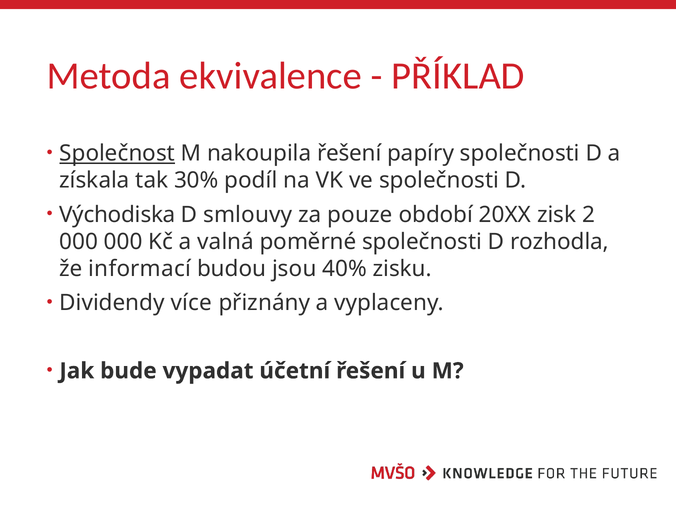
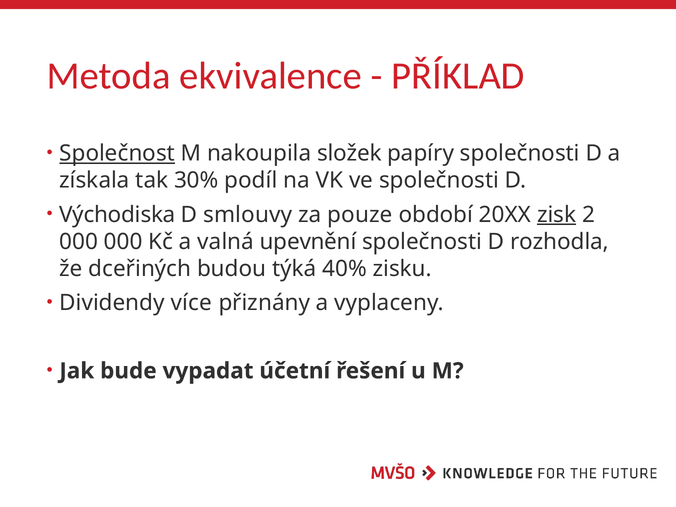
nakoupila řešení: řešení -> složek
zisk underline: none -> present
poměrné: poměrné -> upevnění
informací: informací -> dceřiných
jsou: jsou -> týká
